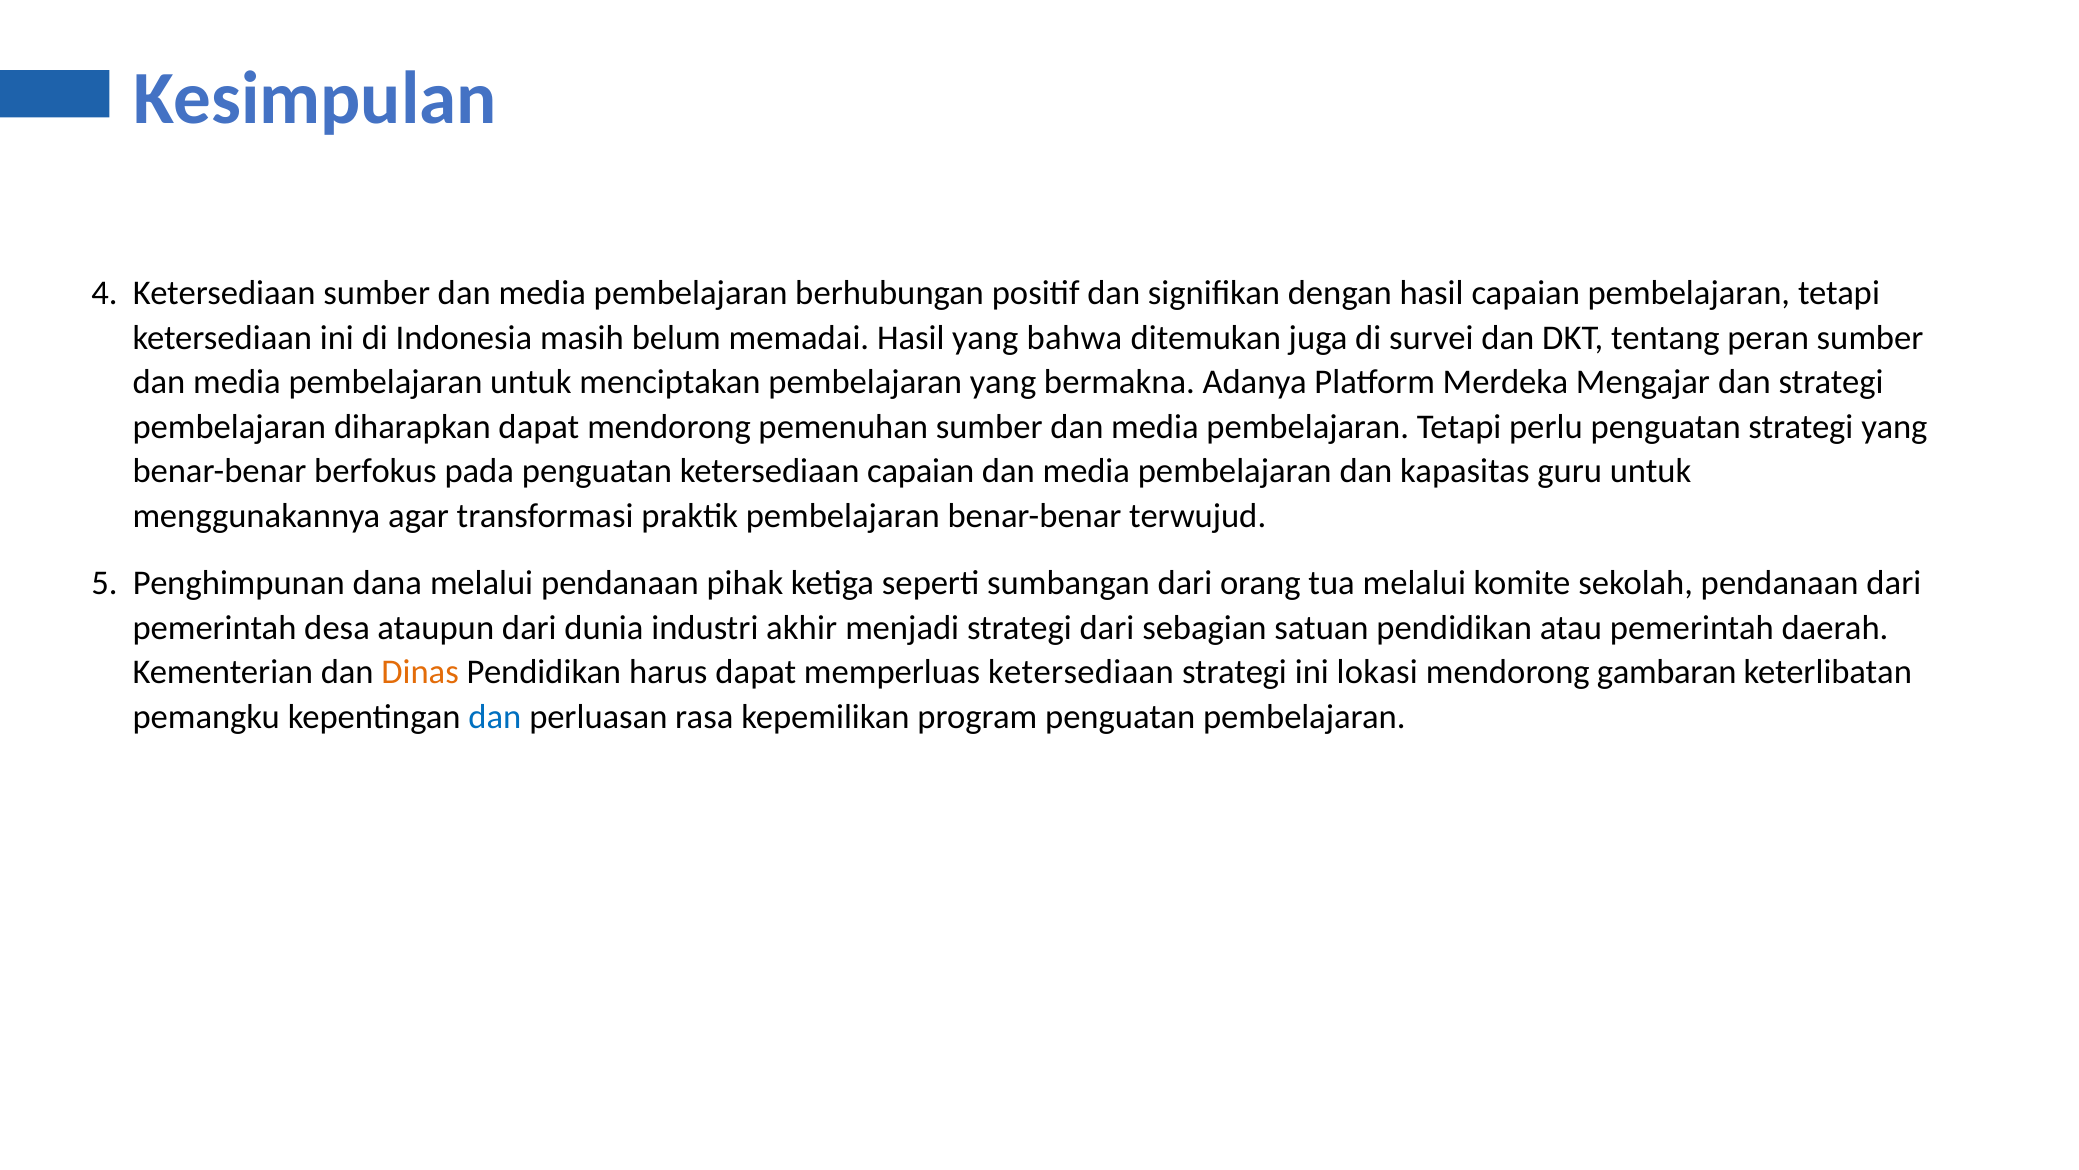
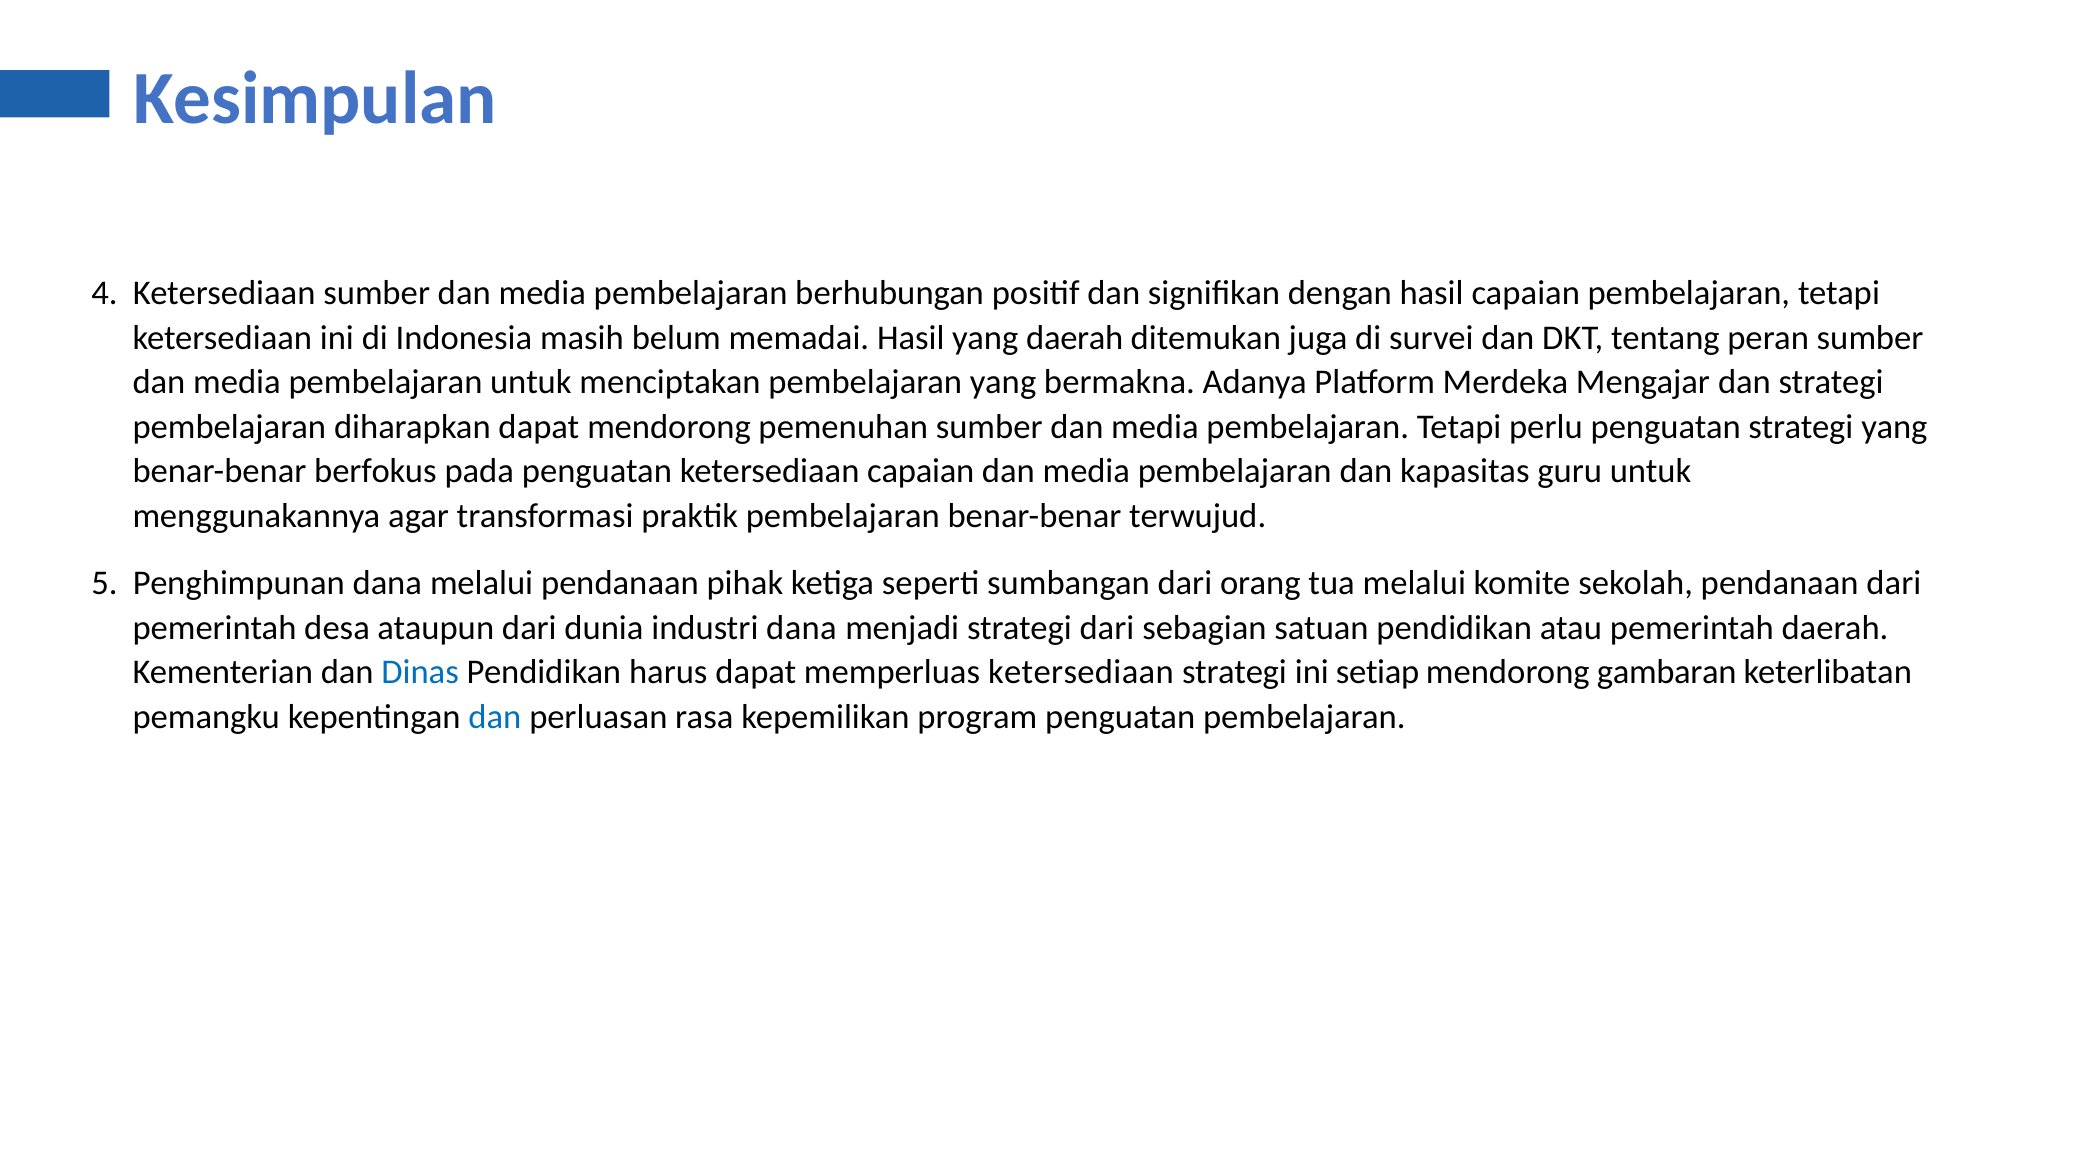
yang bahwa: bahwa -> daerah
industri akhir: akhir -> dana
Dinas colour: orange -> blue
lokasi: lokasi -> setiap
